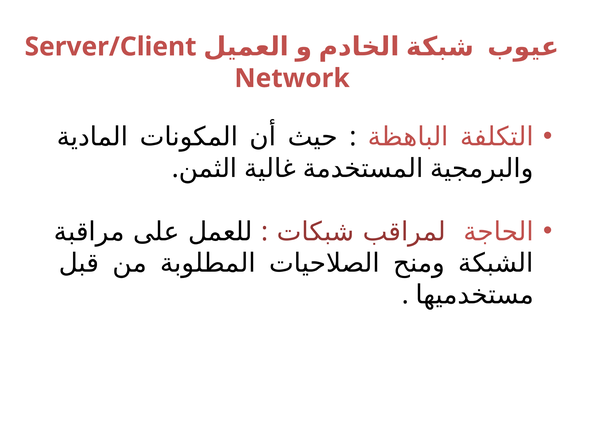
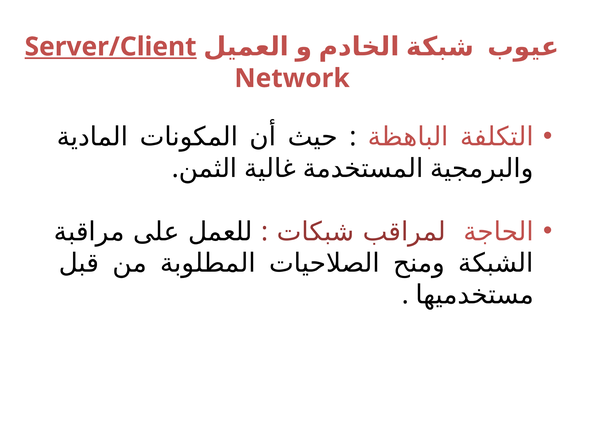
Server/Client underline: none -> present
